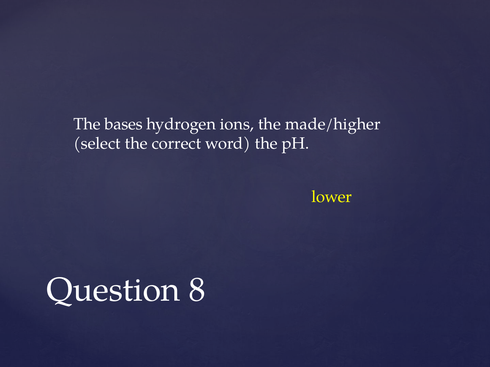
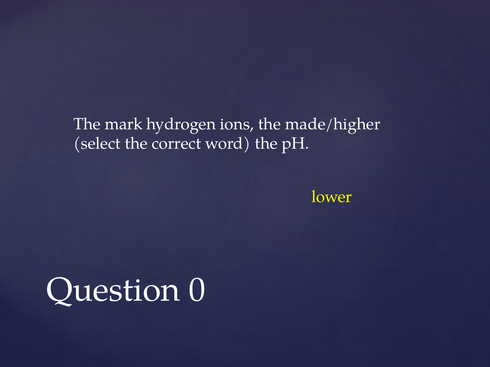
bases: bases -> mark
8: 8 -> 0
